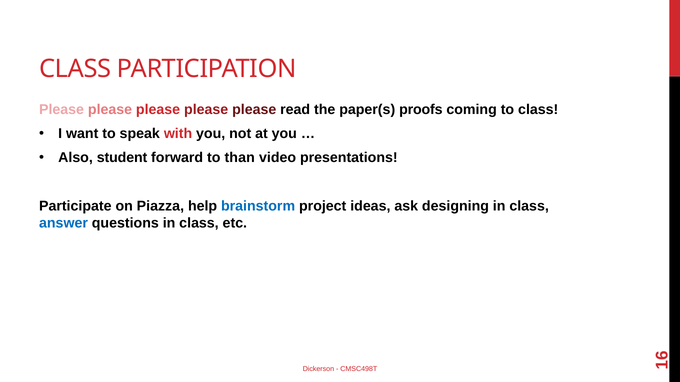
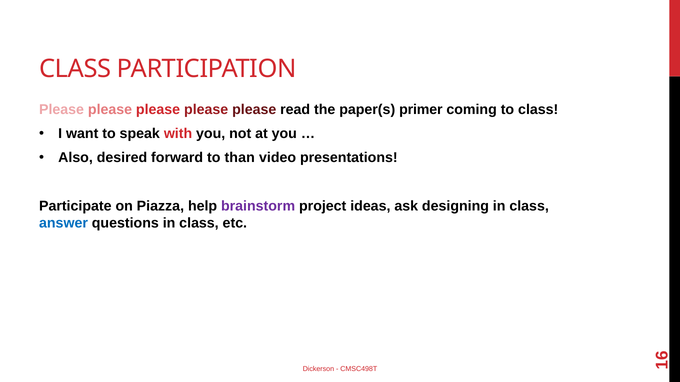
proofs: proofs -> primer
student: student -> desired
brainstorm colour: blue -> purple
